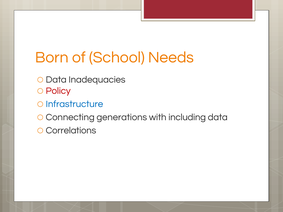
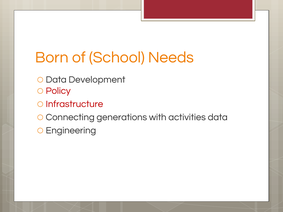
Inadequacies: Inadequacies -> Development
Infrastructure colour: blue -> red
including: including -> activities
Correlations: Correlations -> Engineering
